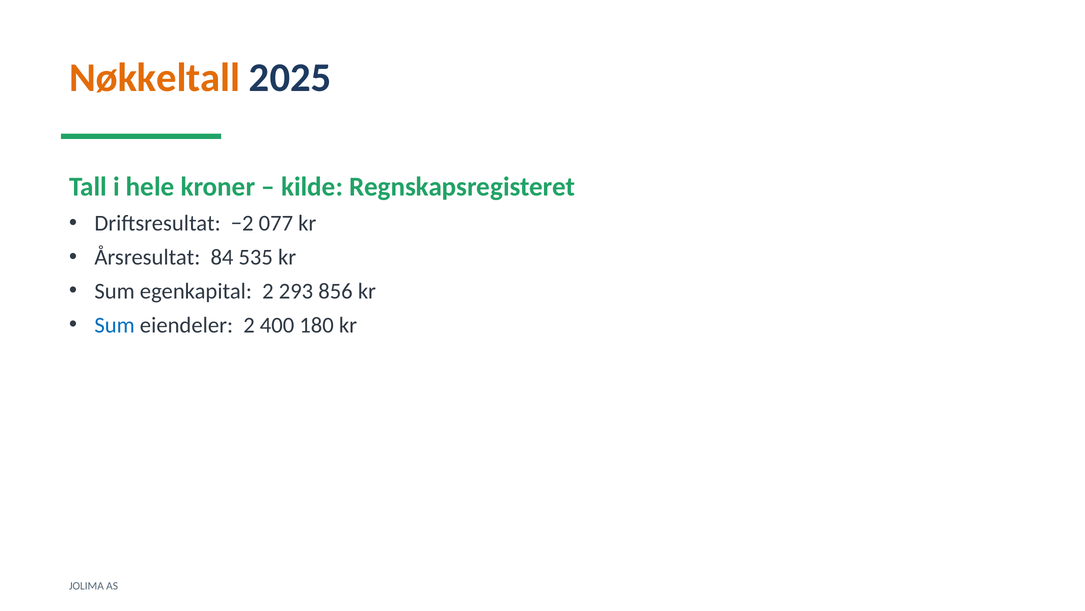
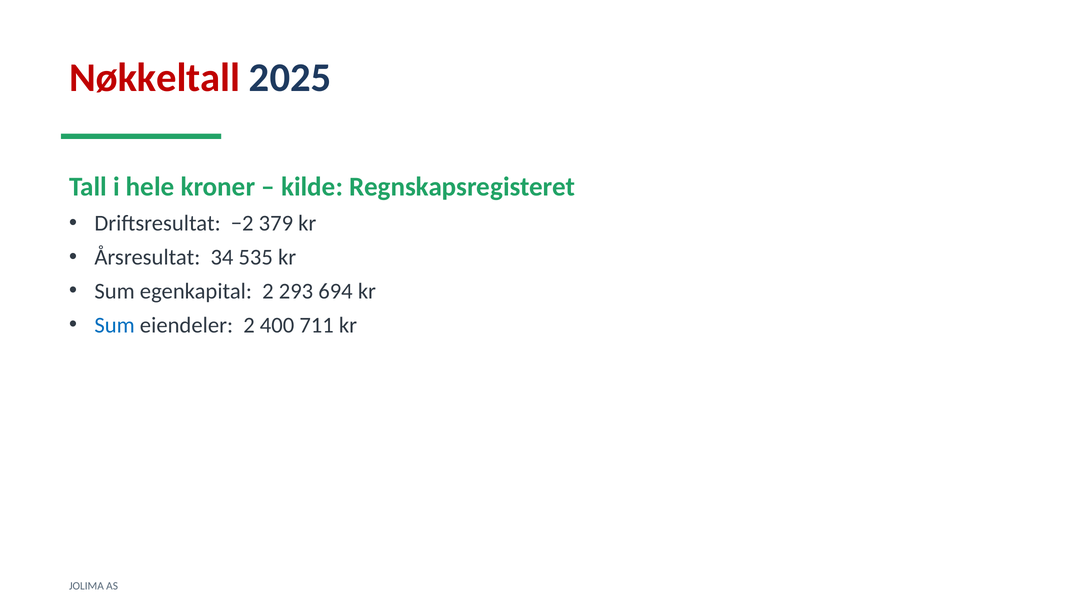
Nøkkeltall colour: orange -> red
077: 077 -> 379
84: 84 -> 34
856: 856 -> 694
180: 180 -> 711
